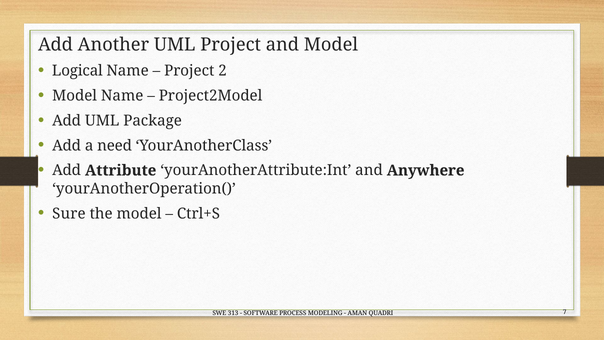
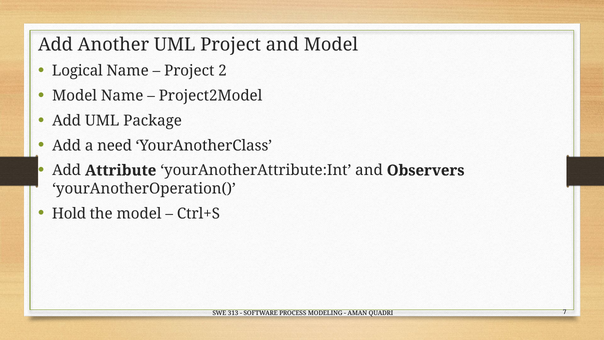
Anywhere: Anywhere -> Observers
Sure: Sure -> Hold
